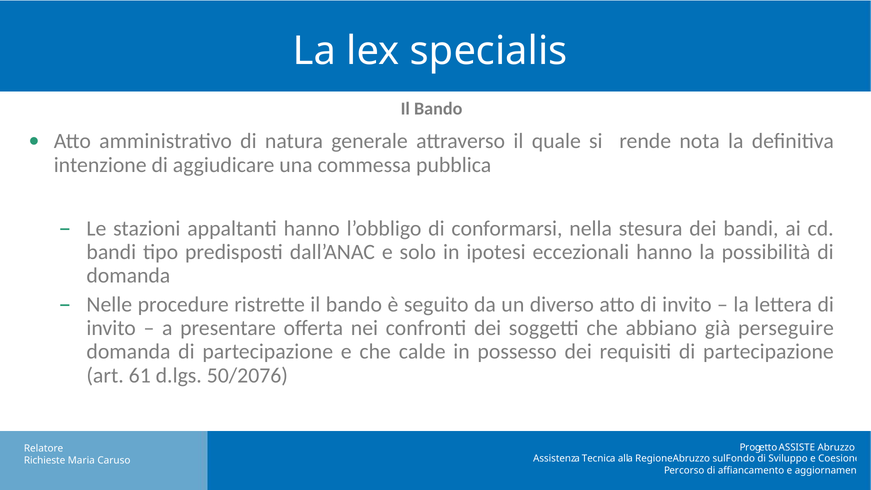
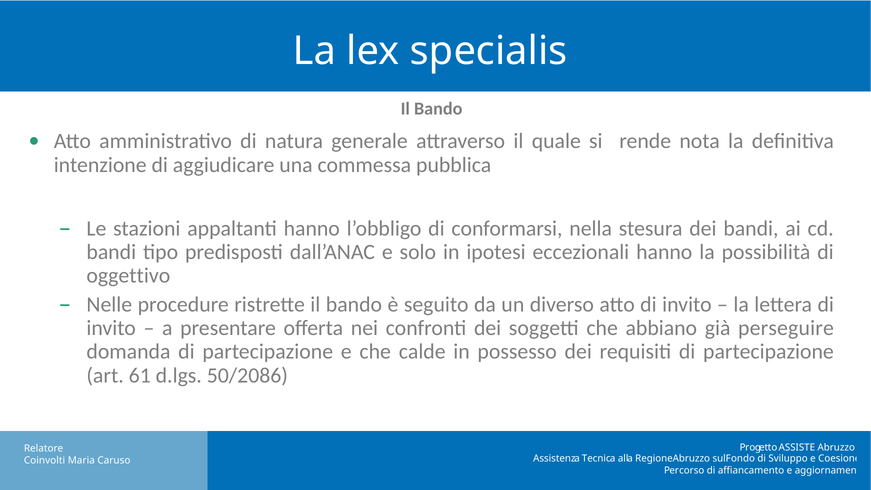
domanda at (128, 275): domanda -> oggettivo
50/2076: 50/2076 -> 50/2086
Richieste: Richieste -> Coinvolti
